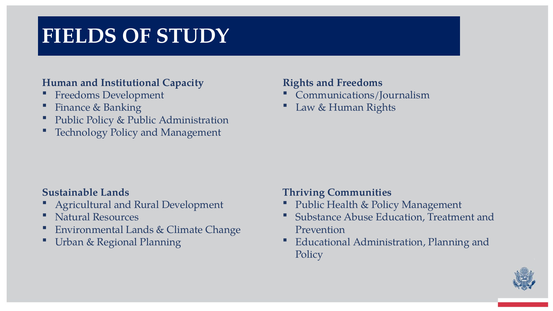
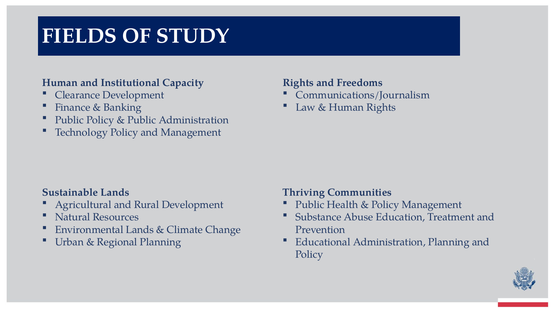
Freedoms at (78, 95): Freedoms -> Clearance
